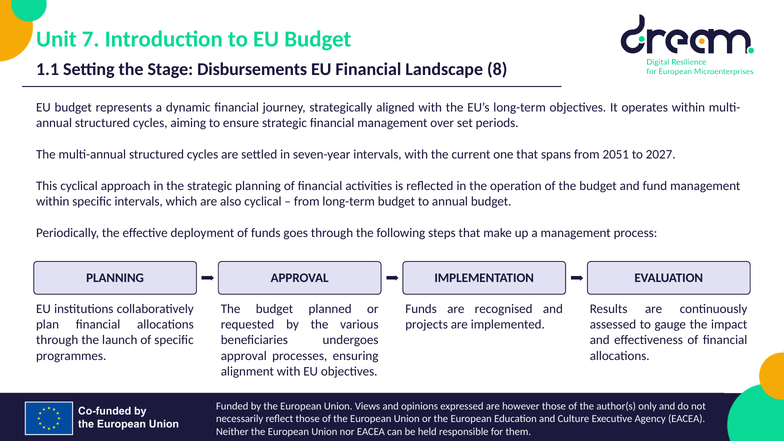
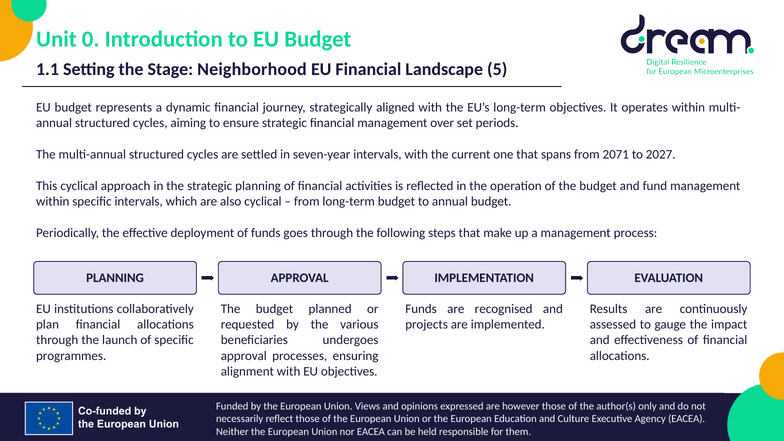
7: 7 -> 0
Disbursements: Disbursements -> Neighborhood
8: 8 -> 5
2051: 2051 -> 2071
